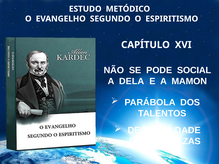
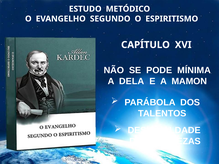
SOCIAL: SOCIAL -> MÍNIMA
